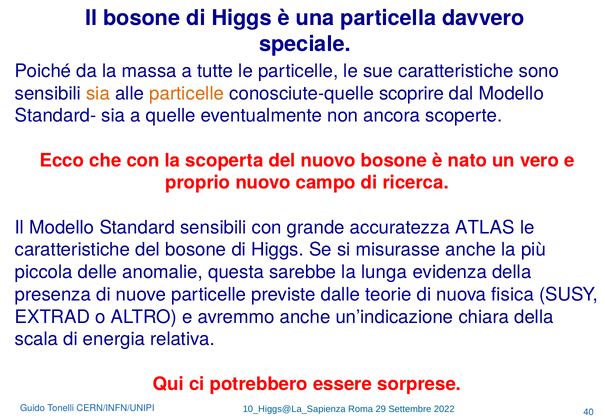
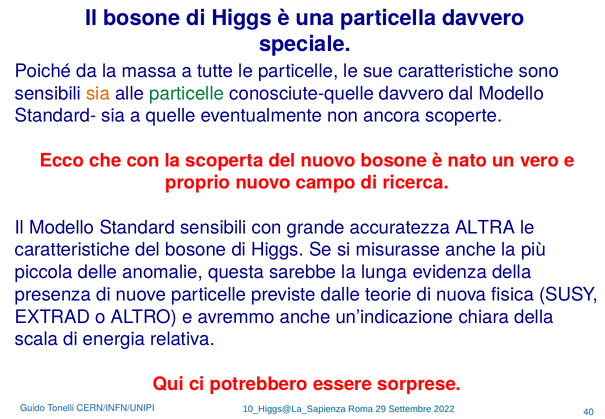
particelle at (187, 93) colour: orange -> green
conosciute-quelle scoprire: scoprire -> davvero
ATLAS: ATLAS -> ALTRA
